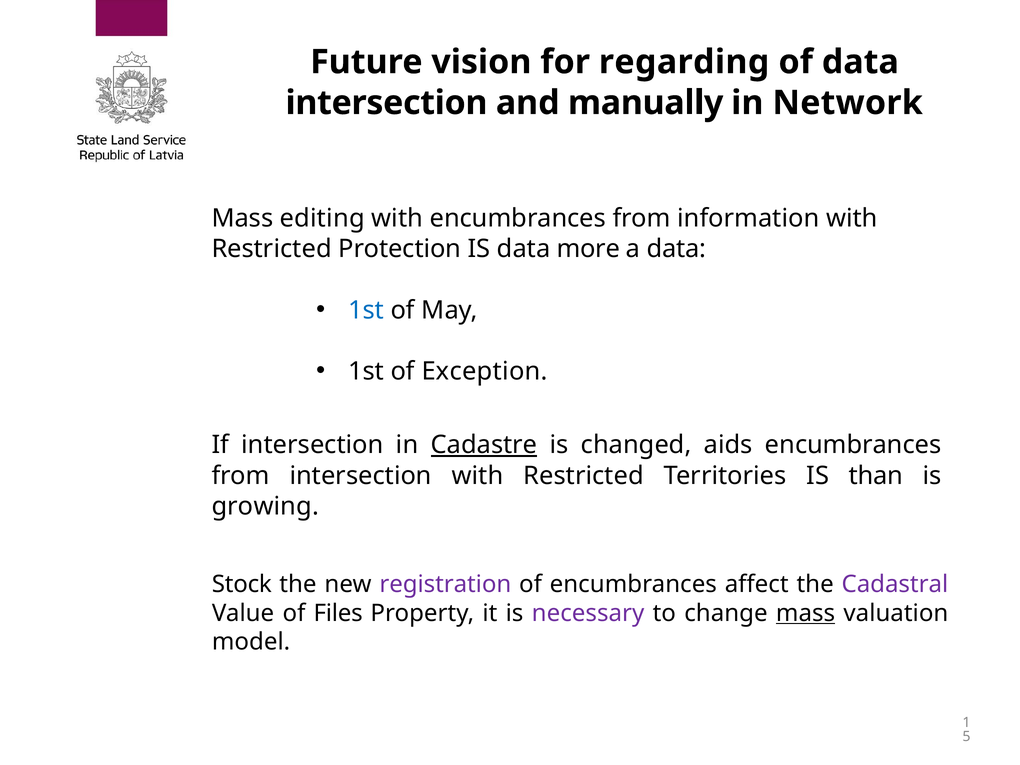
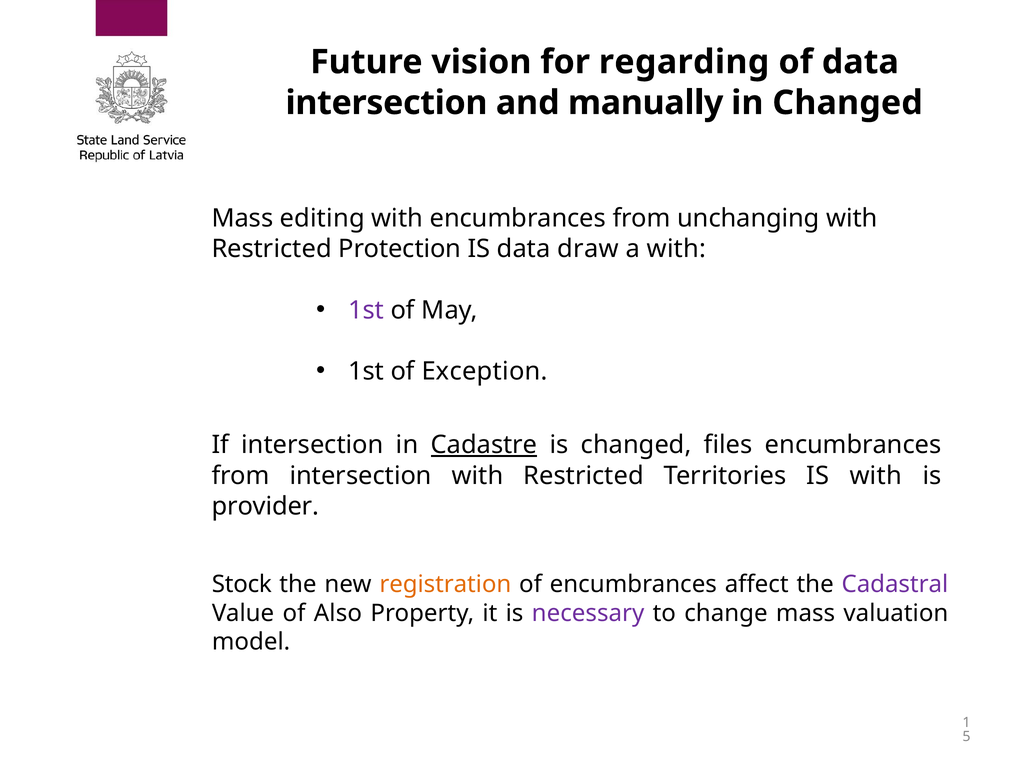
in Network: Network -> Changed
information: information -> unchanging
more: more -> draw
a data: data -> with
1st at (366, 310) colour: blue -> purple
aids: aids -> files
IS than: than -> with
growing: growing -> provider
registration colour: purple -> orange
Files: Files -> Also
mass at (806, 613) underline: present -> none
